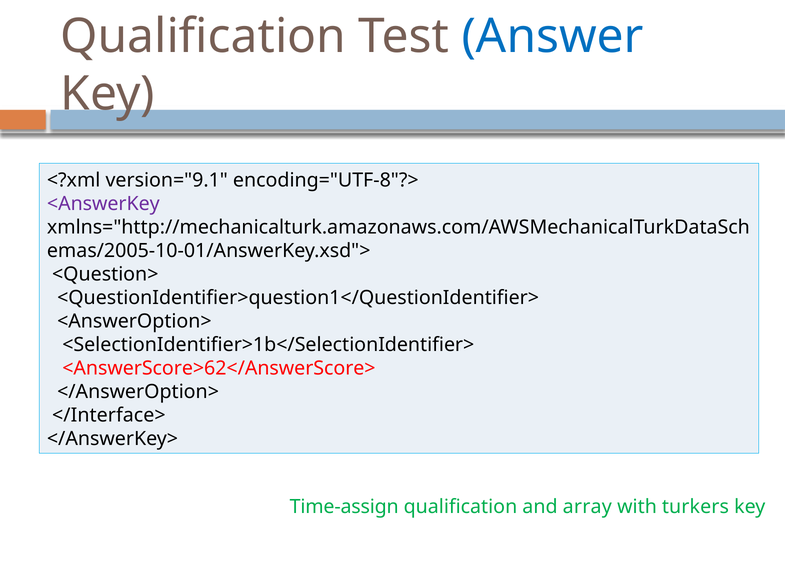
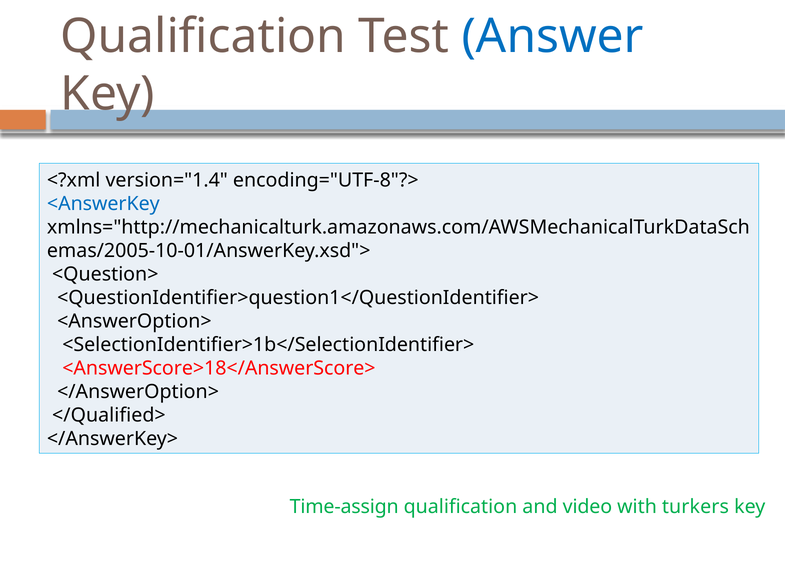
version="9.1: version="9.1 -> version="1.4
<AnswerKey colour: purple -> blue
<AnswerScore>62</AnswerScore>: <AnswerScore>62</AnswerScore> -> <AnswerScore>18</AnswerScore>
</Interface>: </Interface> -> </Qualified>
array: array -> video
